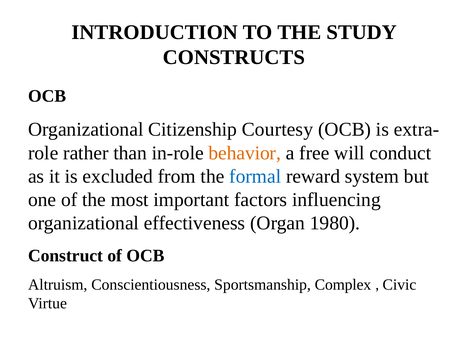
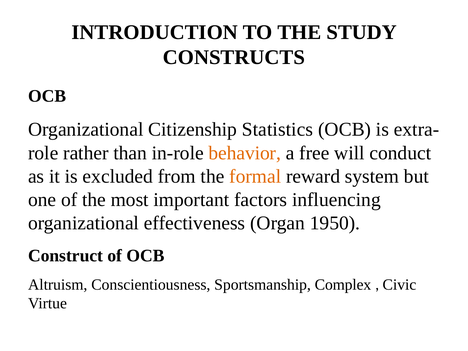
Courtesy: Courtesy -> Statistics
formal colour: blue -> orange
1980: 1980 -> 1950
